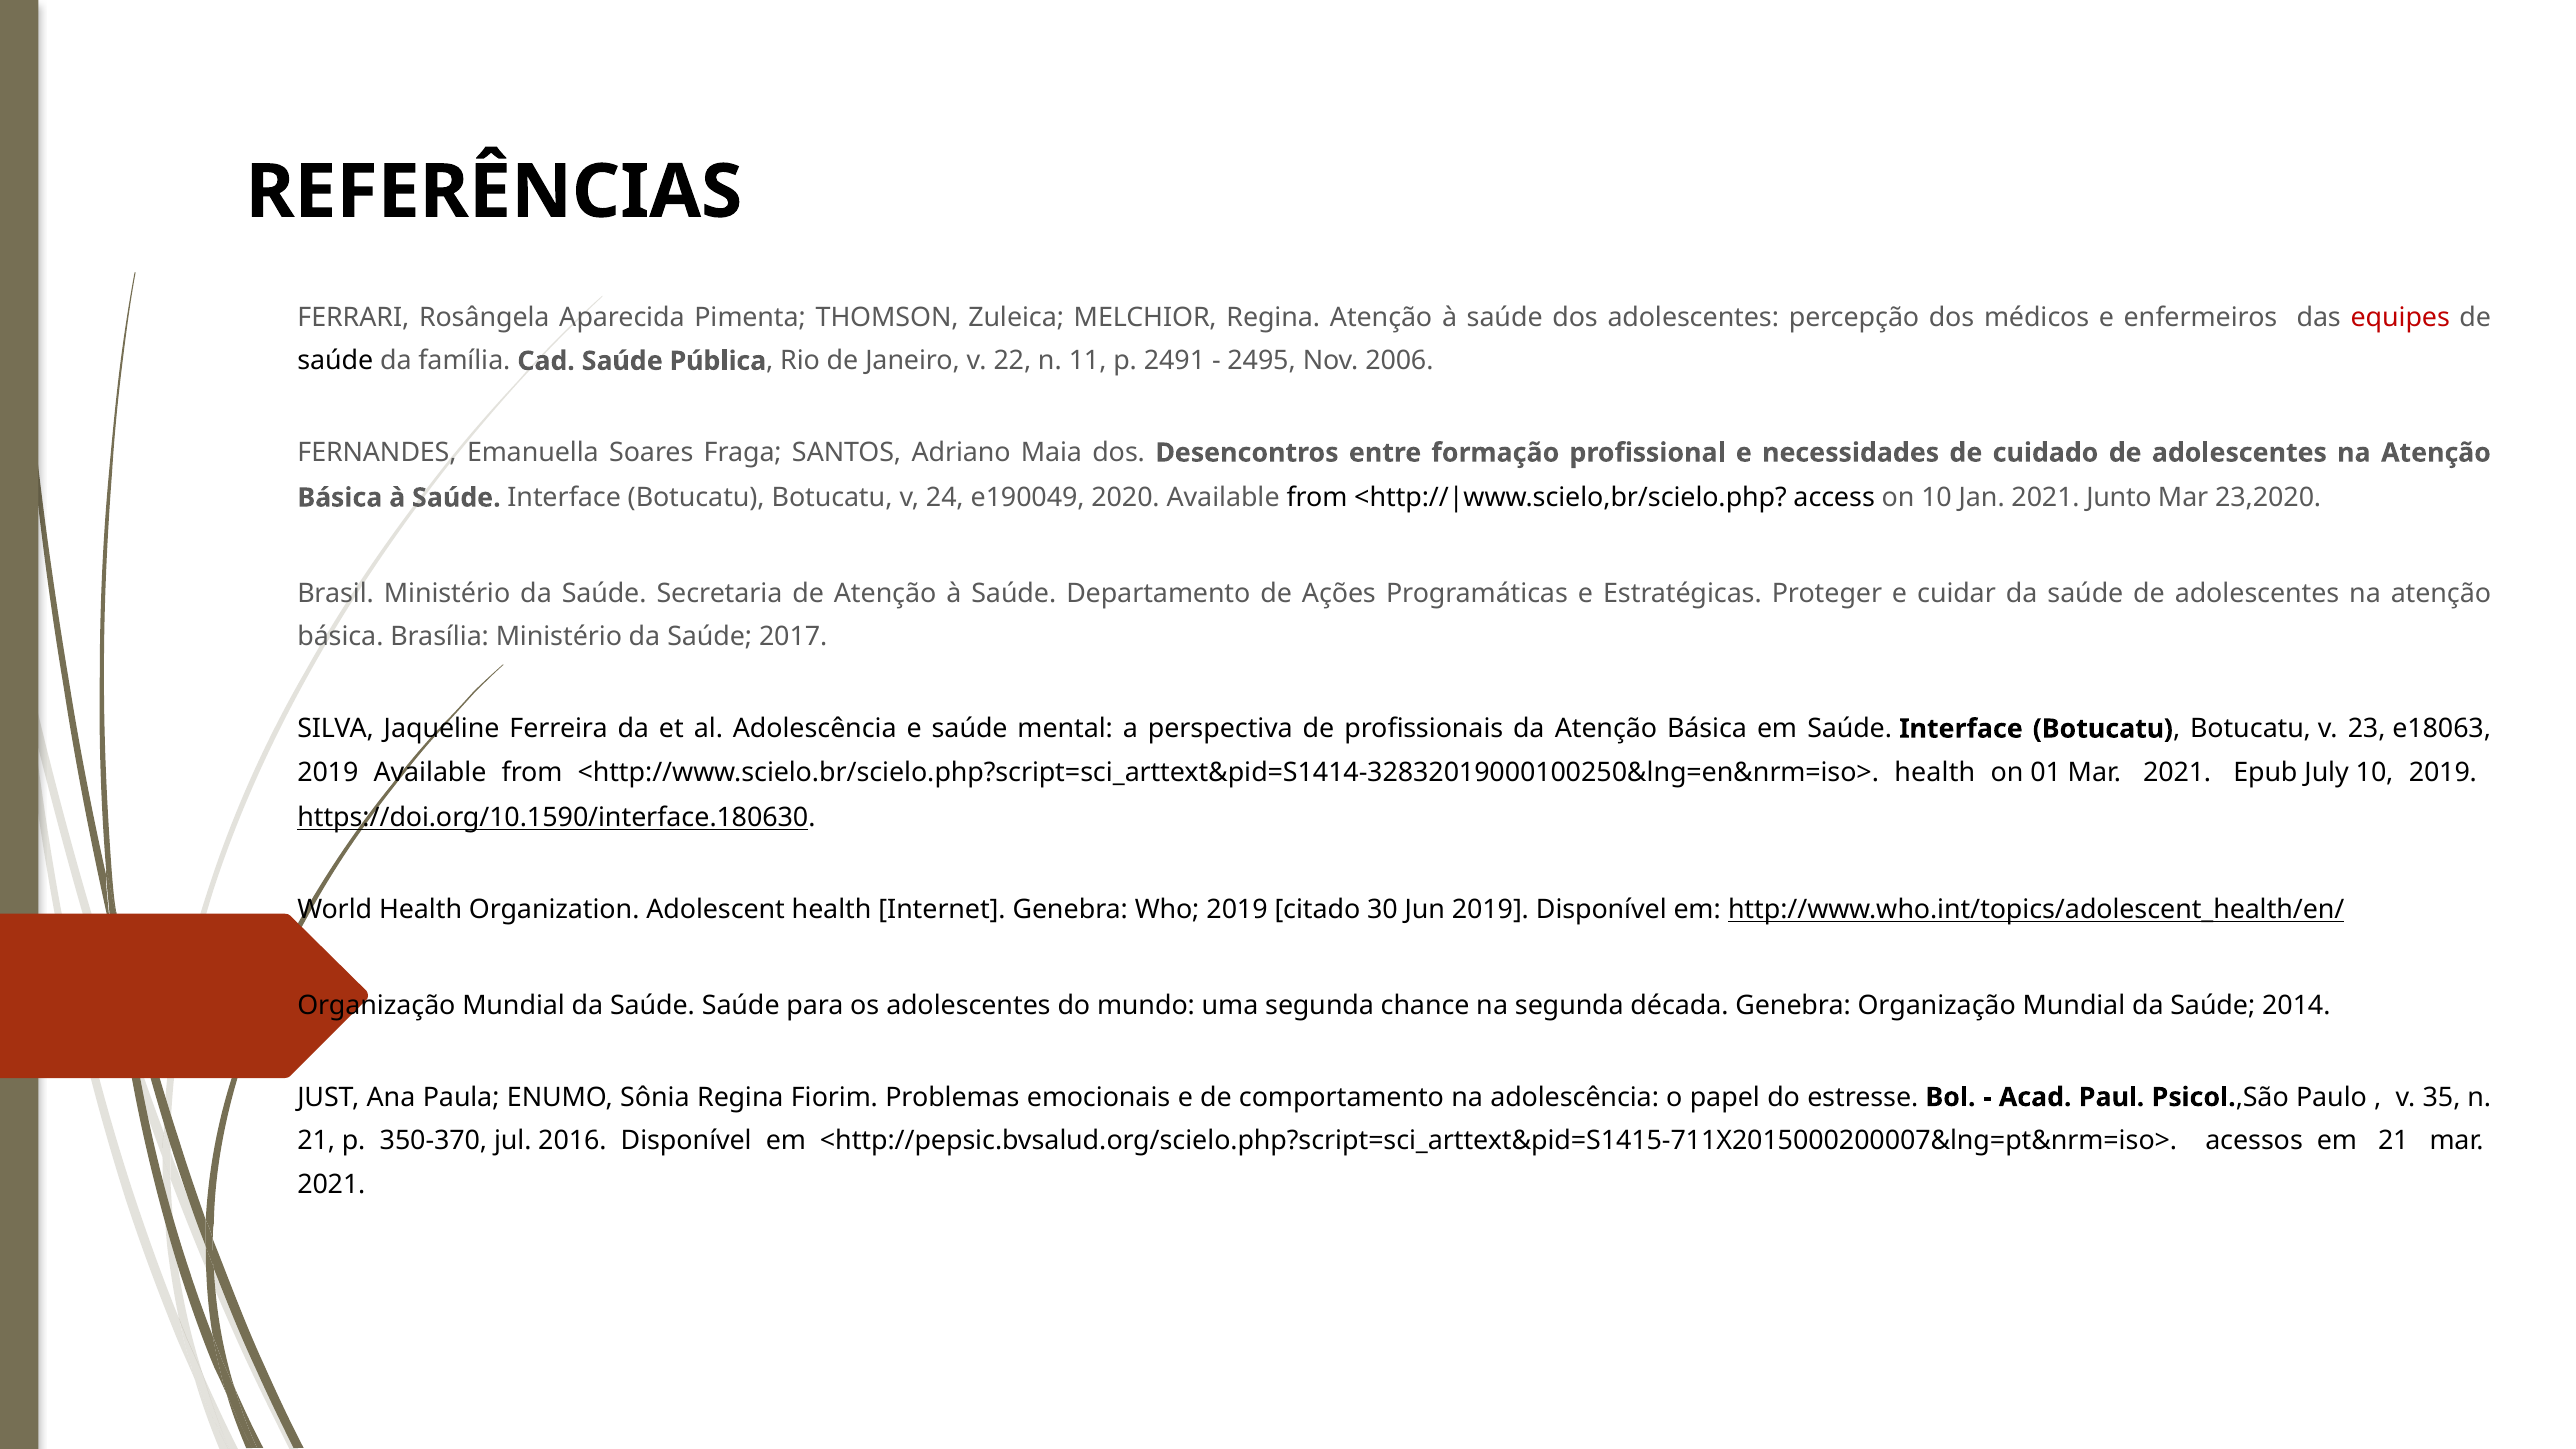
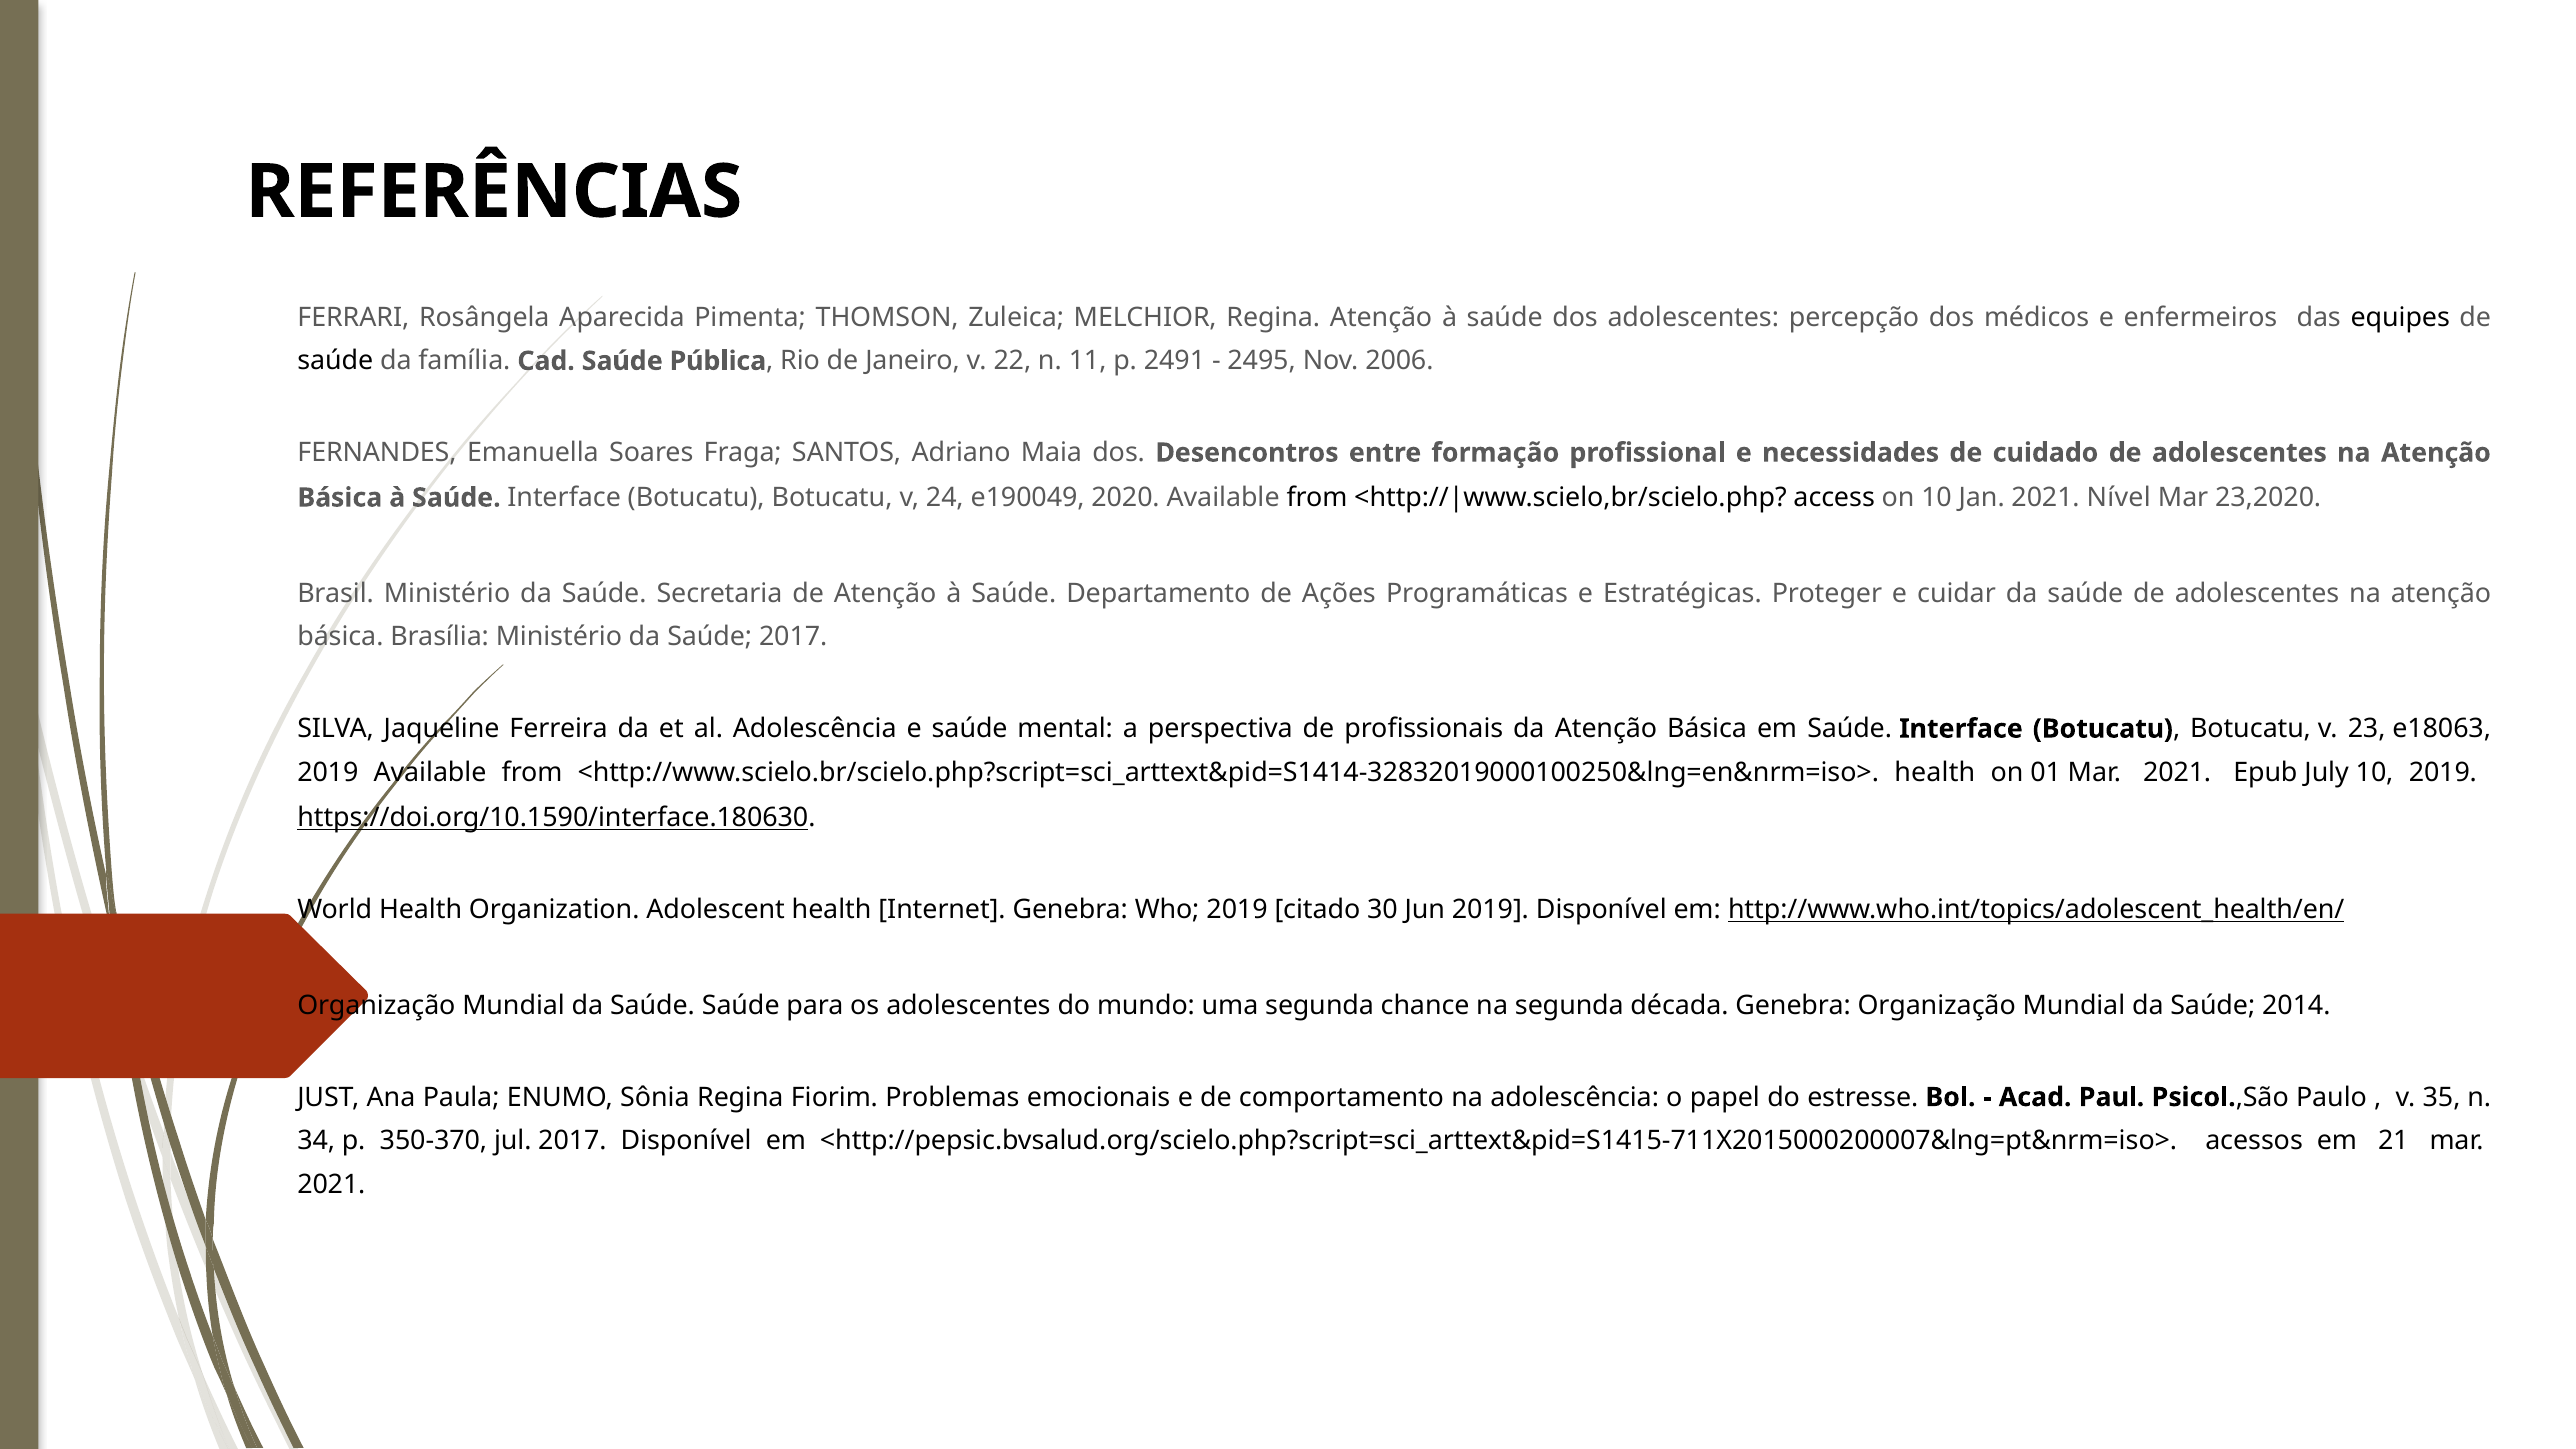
equipes colour: red -> black
Junto: Junto -> Nível
21 at (316, 1141): 21 -> 34
jul 2016: 2016 -> 2017
